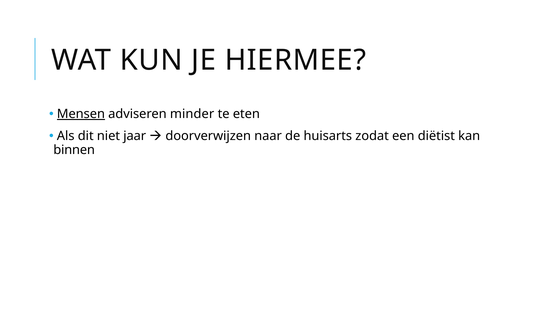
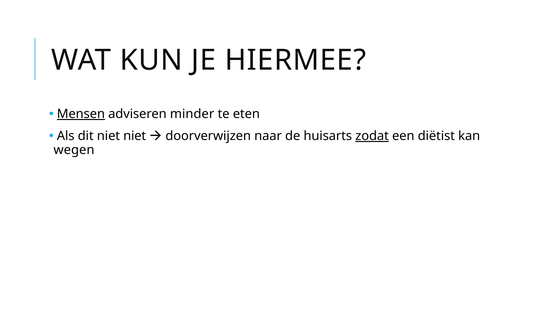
niet jaar: jaar -> niet
zodat underline: none -> present
binnen: binnen -> wegen
